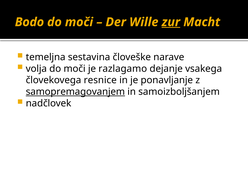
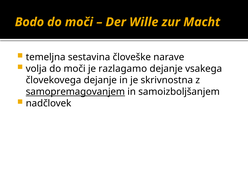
zur underline: present -> none
človekovega resnice: resnice -> dejanje
ponavljanje: ponavljanje -> skrivnostna
